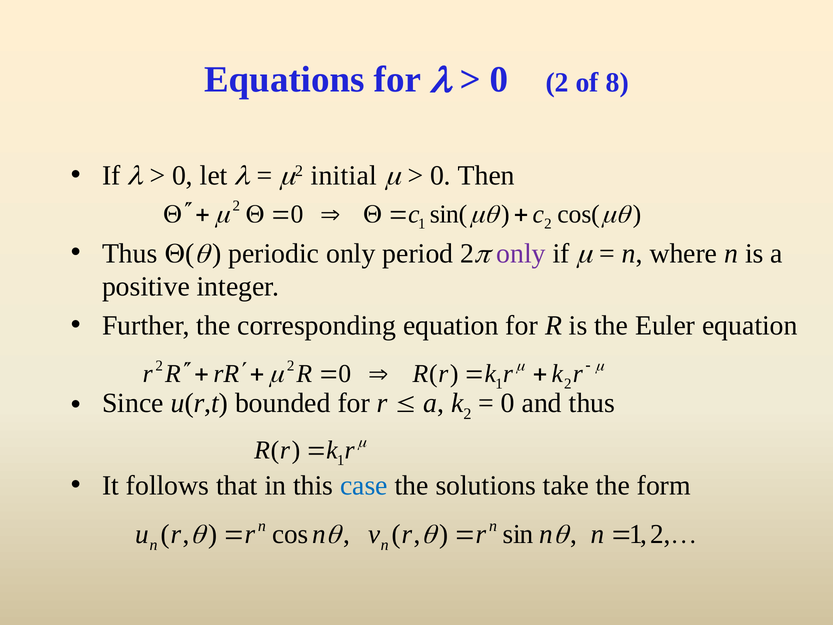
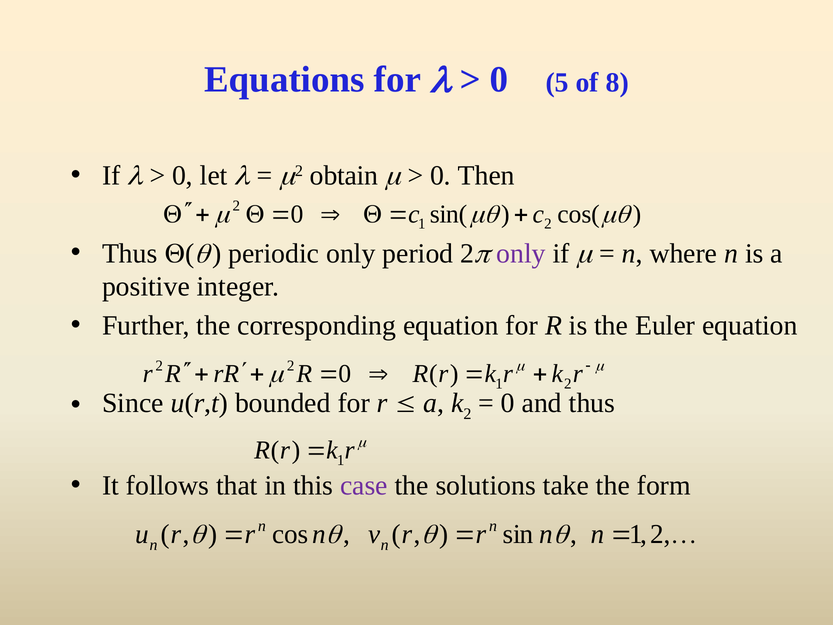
2 at (557, 83): 2 -> 5
initial: initial -> obtain
case colour: blue -> purple
